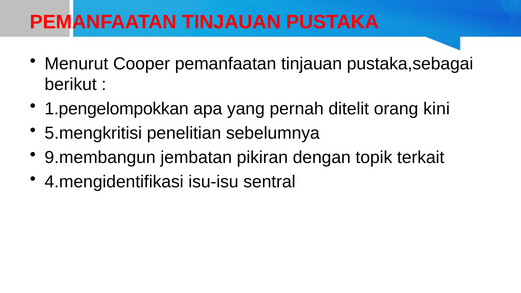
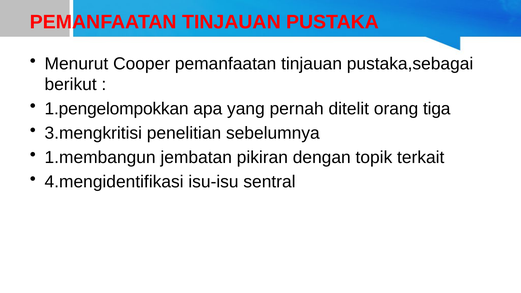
kini: kini -> tiga
5.mengkritisi: 5.mengkritisi -> 3.mengkritisi
9.membangun: 9.membangun -> 1.membangun
